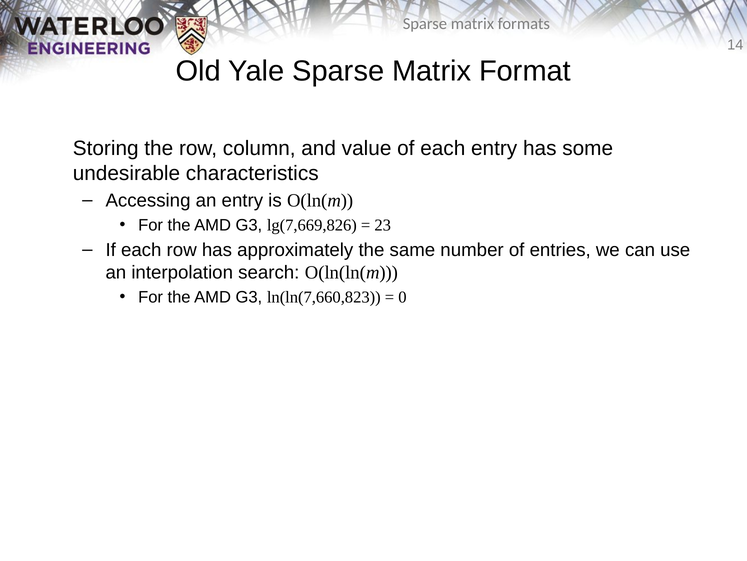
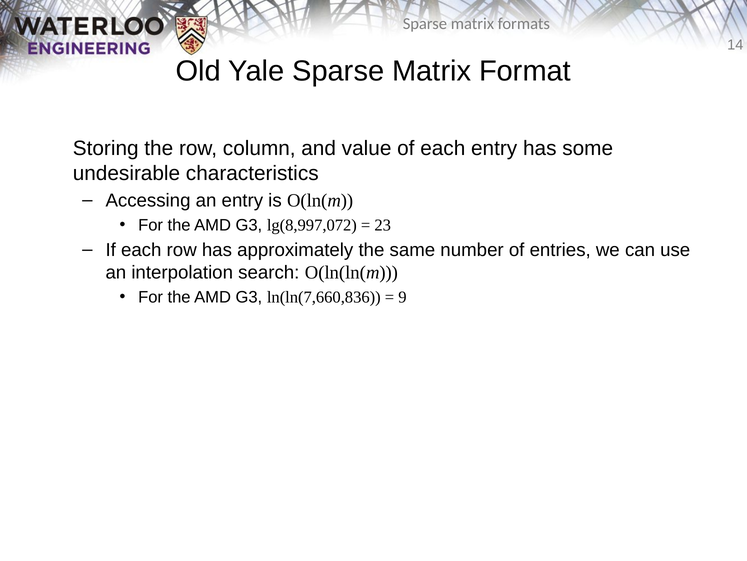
lg(7,669,826: lg(7,669,826 -> lg(8,997,072
ln(ln(7,660,823: ln(ln(7,660,823 -> ln(ln(7,660,836
0: 0 -> 9
